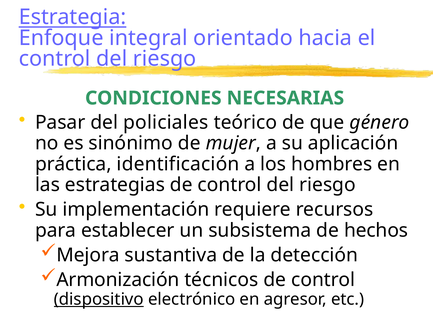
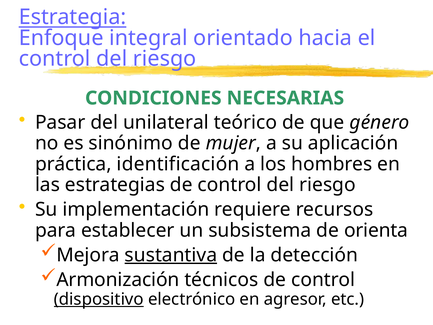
policiales: policiales -> unilateral
hechos: hechos -> orienta
sustantiva underline: none -> present
